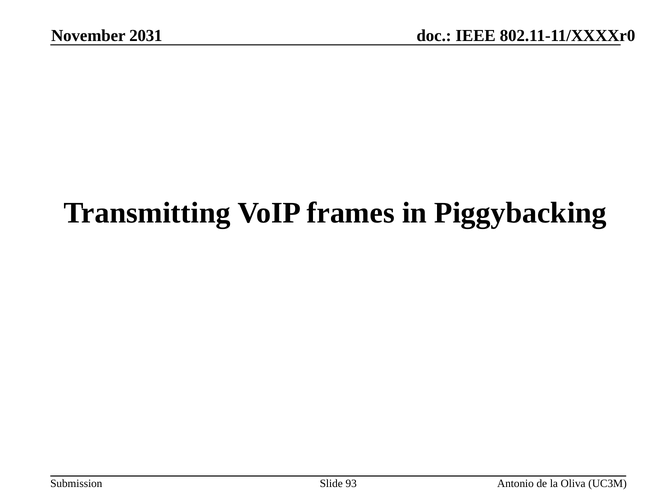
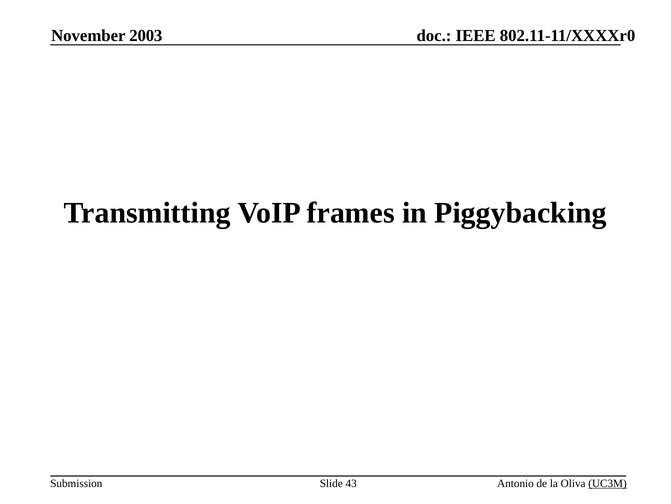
2031: 2031 -> 2003
93: 93 -> 43
UC3M underline: none -> present
